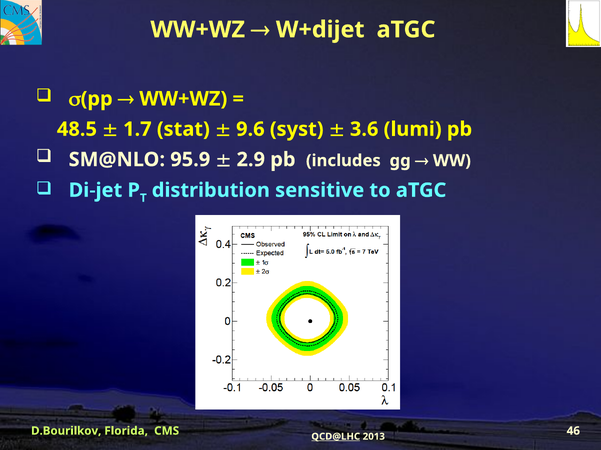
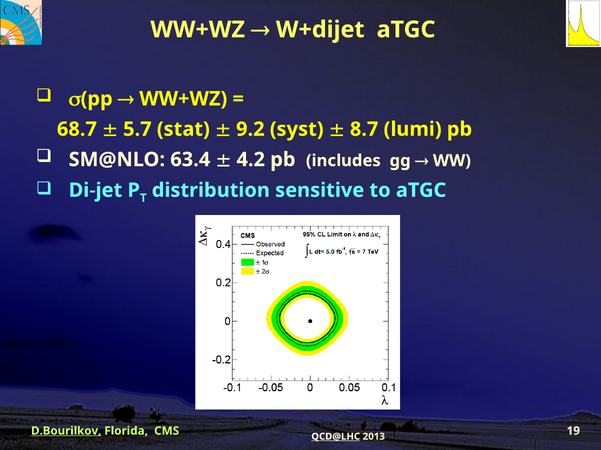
48.5: 48.5 -> 68.7
1.7: 1.7 -> 5.7
9.6: 9.6 -> 9.2
3.6: 3.6 -> 8.7
95.9: 95.9 -> 63.4
2.9: 2.9 -> 4.2
D.Bourilkov underline: none -> present
46: 46 -> 19
